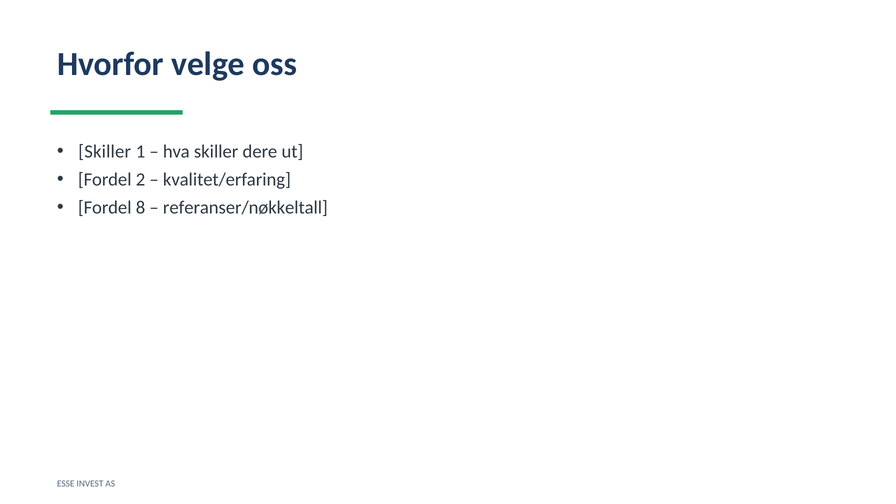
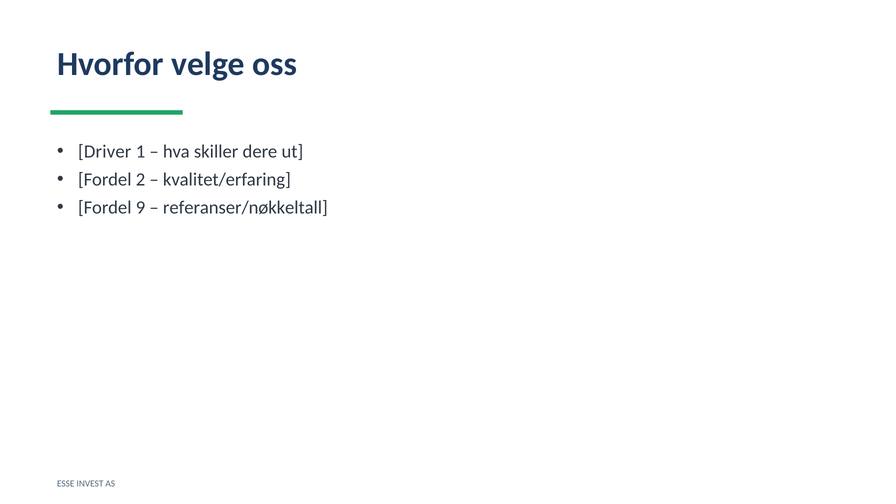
Skiller at (105, 152): Skiller -> Driver
8: 8 -> 9
